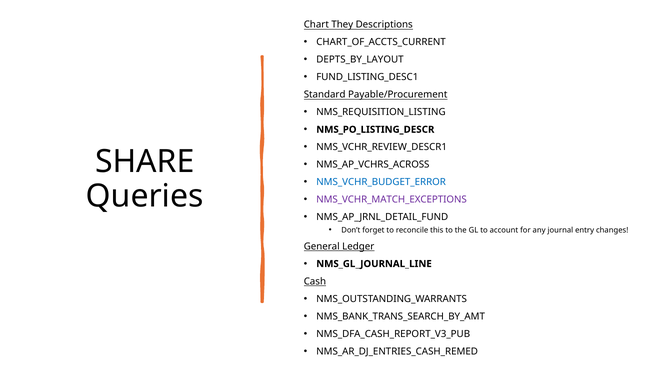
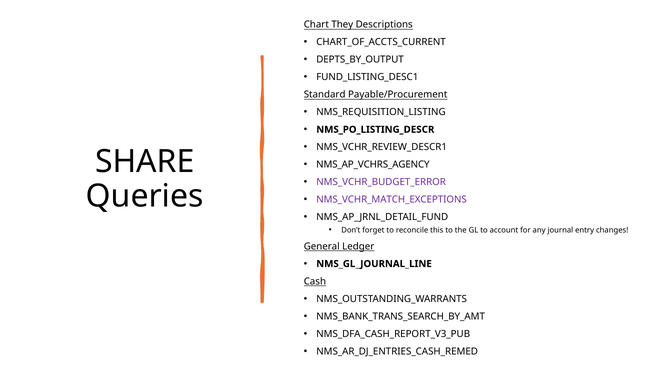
DEPTS_BY_LAYOUT: DEPTS_BY_LAYOUT -> DEPTS_BY_OUTPUT
NMS_AP_VCHRS_ACROSS: NMS_AP_VCHRS_ACROSS -> NMS_AP_VCHRS_AGENCY
NMS_VCHR_BUDGET_ERROR colour: blue -> purple
